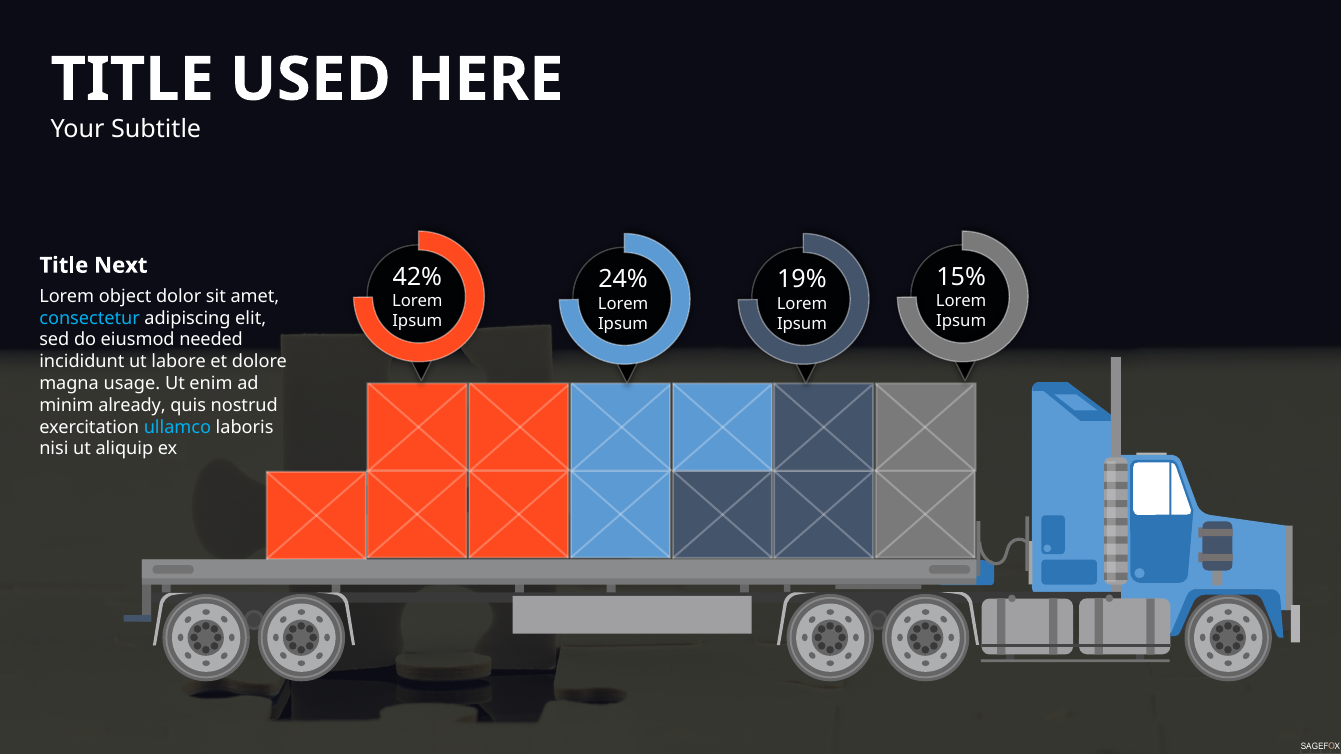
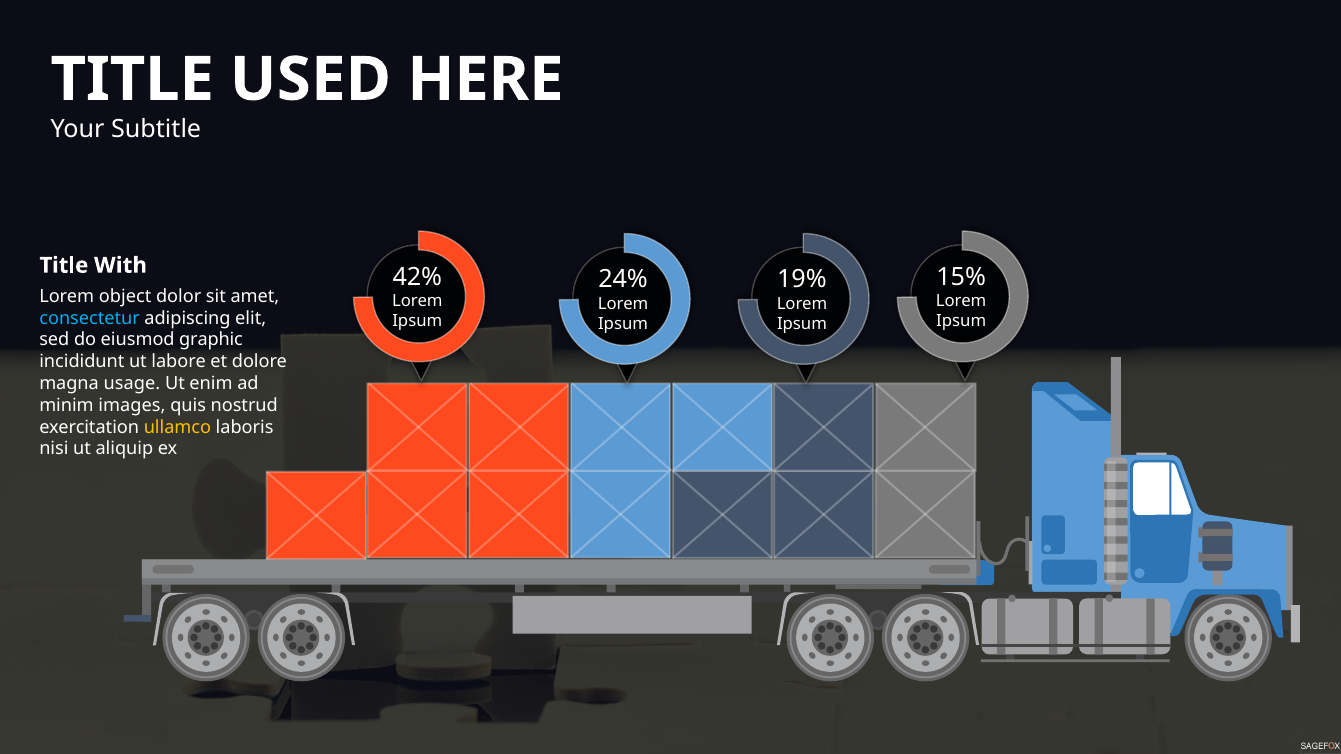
Next: Next -> With
needed: needed -> graphic
already: already -> images
ullamco colour: light blue -> yellow
